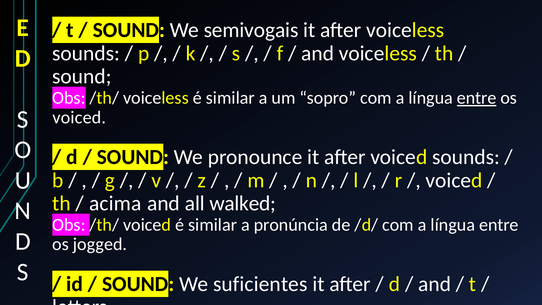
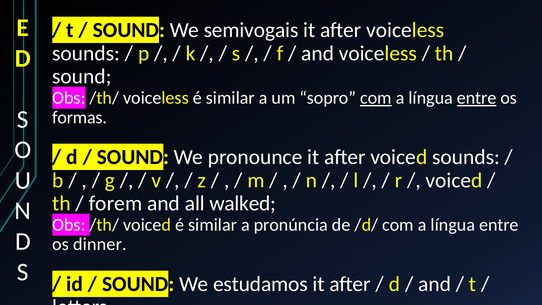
com at (376, 98) underline: none -> present
voiced at (79, 117): voiced -> formas
acima: acima -> forem
jogged: jogged -> dinner
suficientes: suficientes -> estudamos
